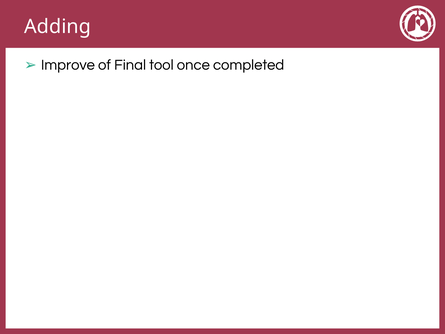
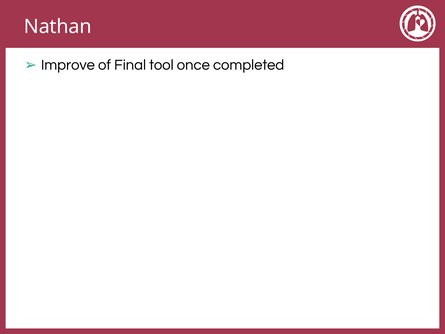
Adding: Adding -> Nathan
